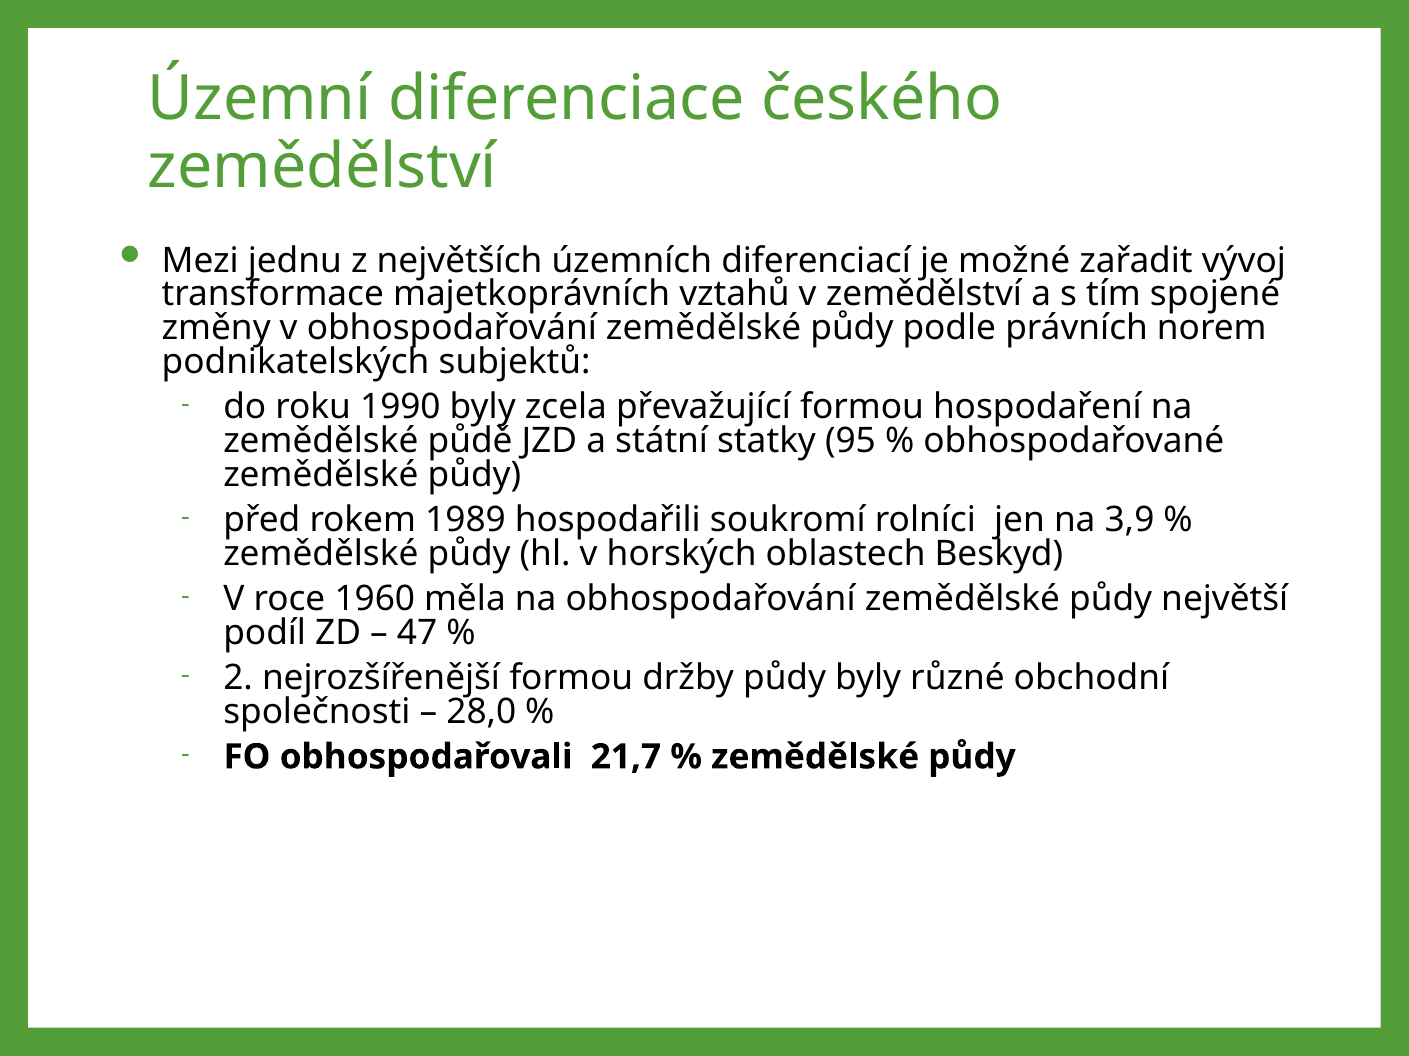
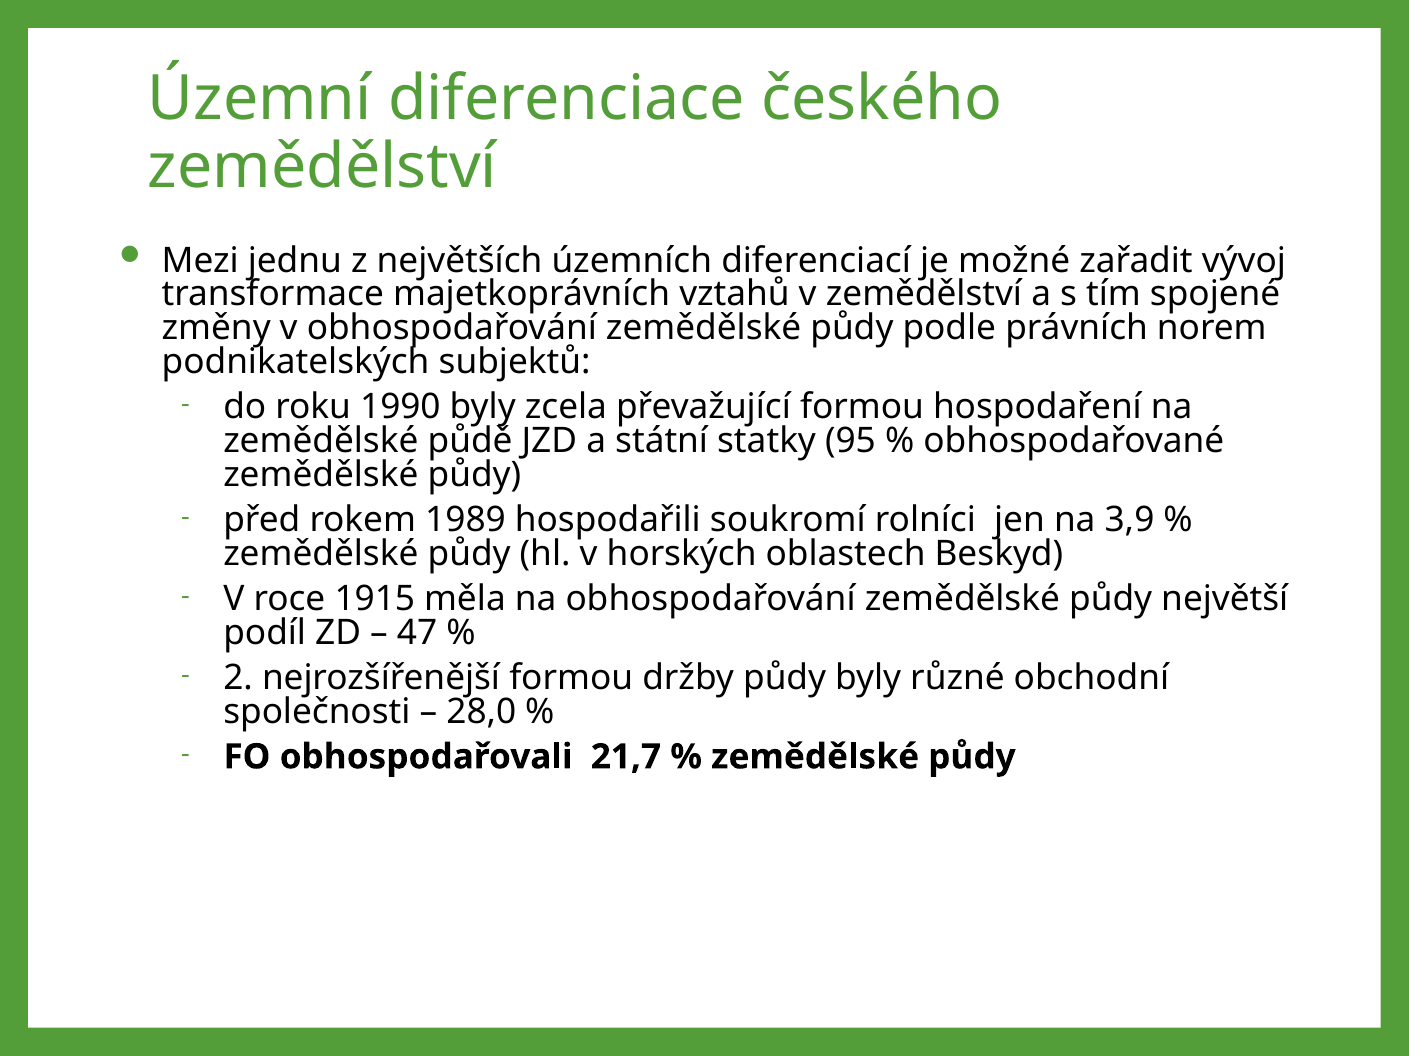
1960: 1960 -> 1915
